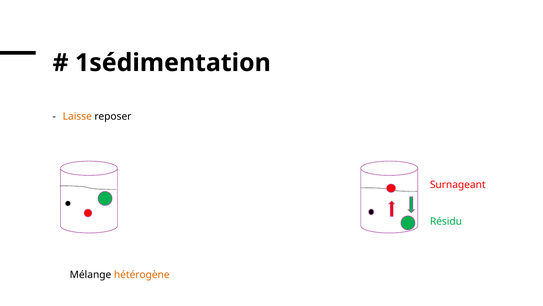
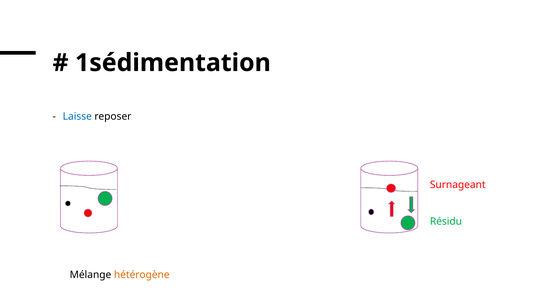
Laisse colour: orange -> blue
